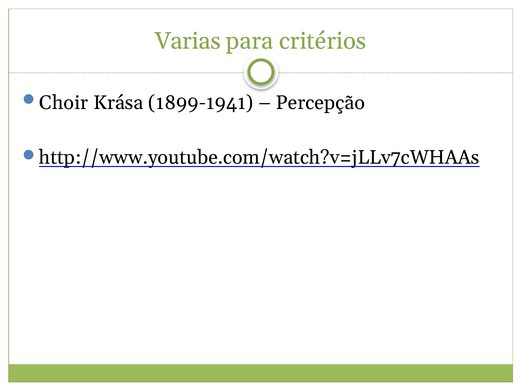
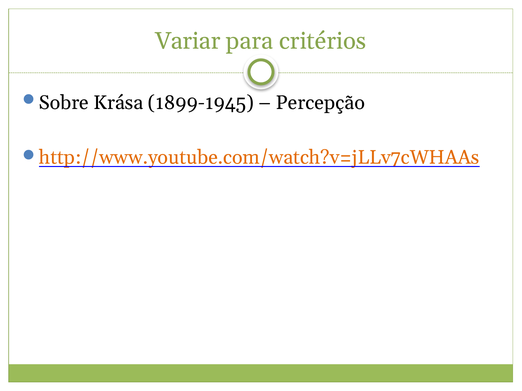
Varias: Varias -> Variar
Choir: Choir -> Sobre
1899-1941: 1899-1941 -> 1899-1945
http://www.youtube.com/watch?v=jLLv7cWHAAs colour: black -> orange
